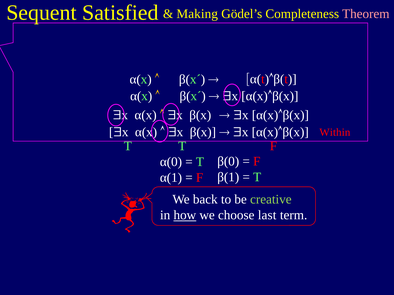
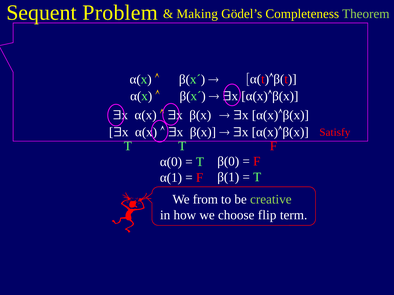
Satisfied: Satisfied -> Problem
Theorem colour: pink -> light green
Within: Within -> Satisfy
back: back -> from
how underline: present -> none
last: last -> flip
